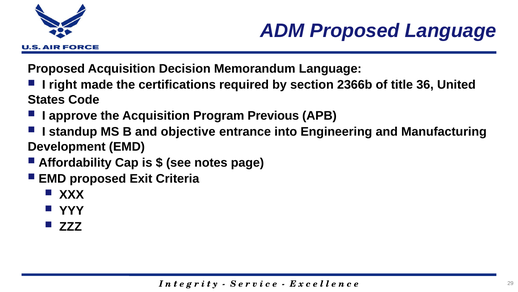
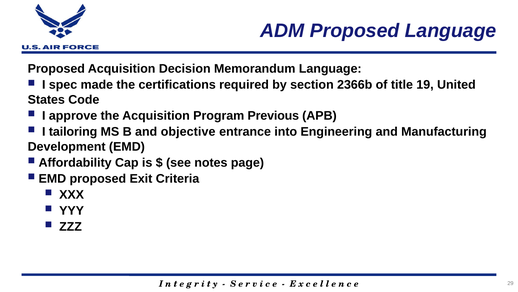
right: right -> spec
36: 36 -> 19
standup: standup -> tailoring
